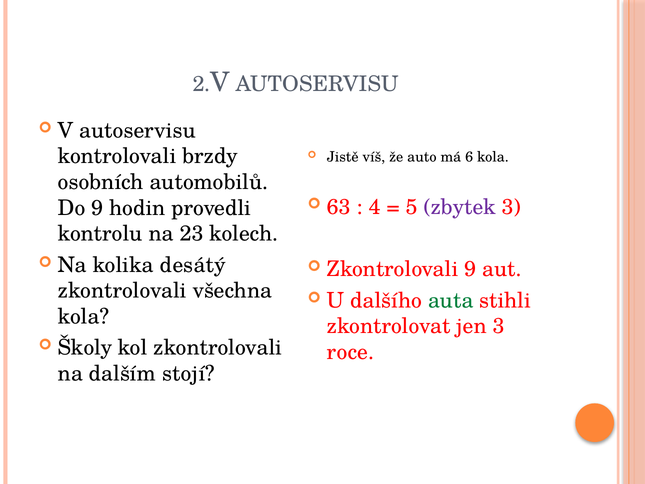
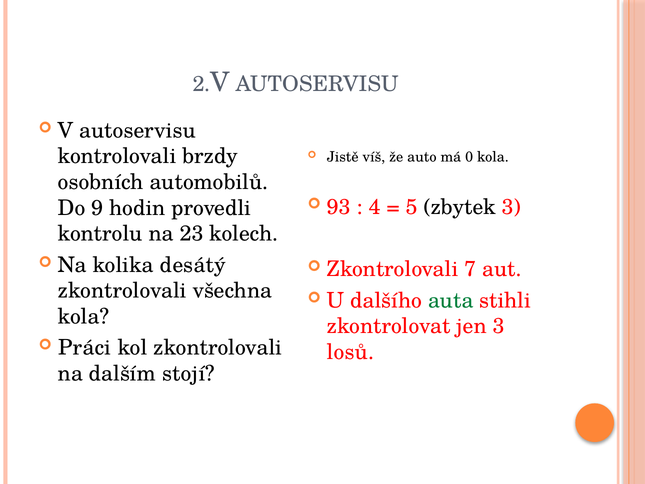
6: 6 -> 0
63: 63 -> 93
zbytek colour: purple -> black
Zkontrolovali 9: 9 -> 7
Školy: Školy -> Práci
roce: roce -> losů
